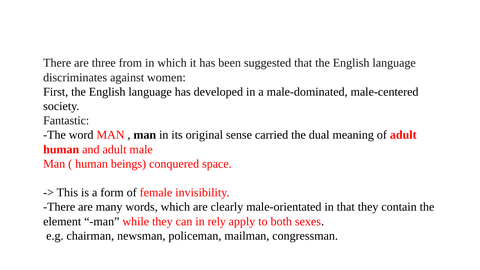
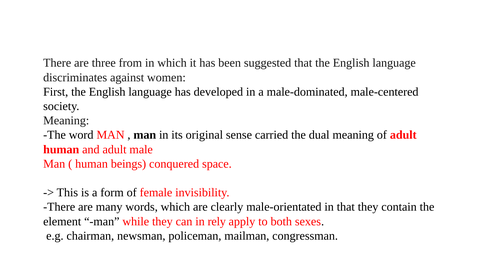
Fantastic at (66, 121): Fantastic -> Meaning
